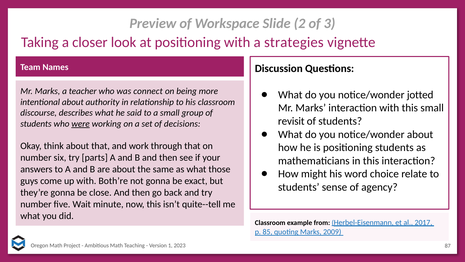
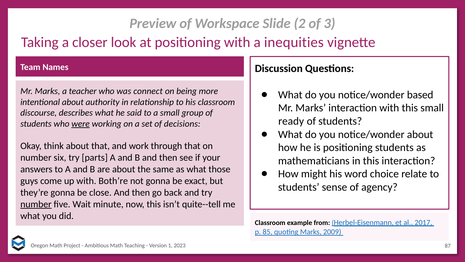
strategies: strategies -> inequities
jotted: jotted -> based
revisit: revisit -> ready
number at (36, 204) underline: none -> present
